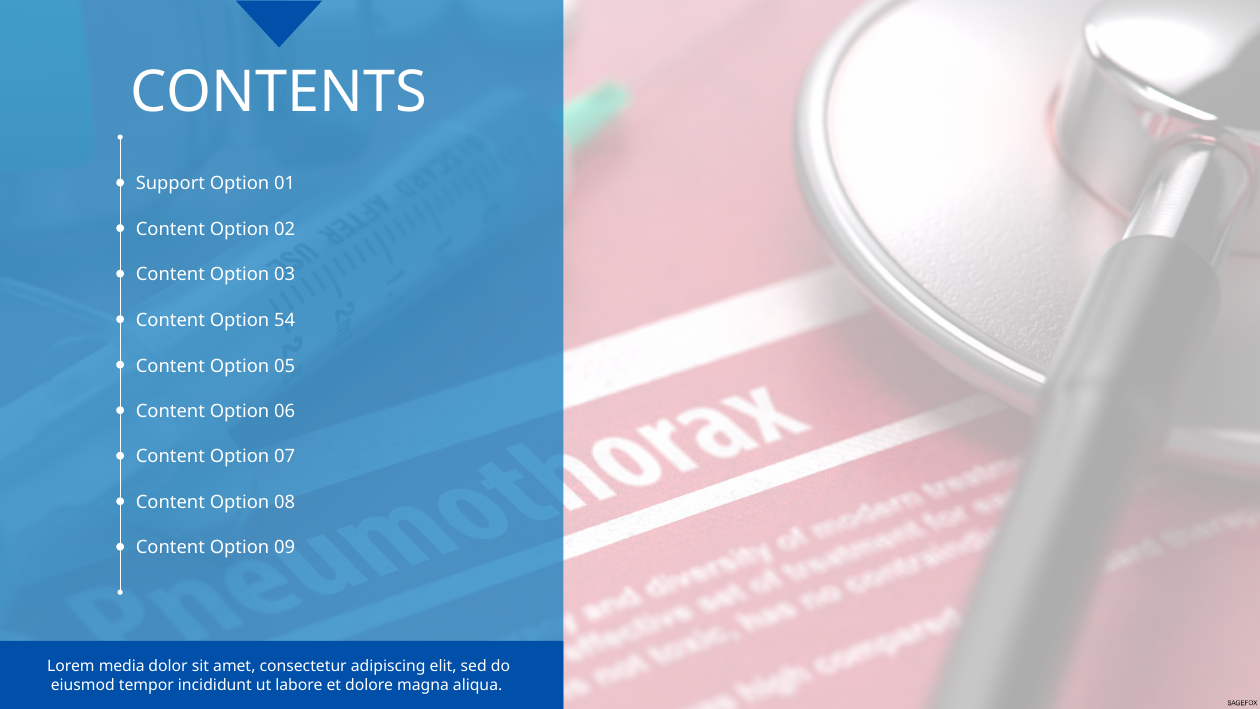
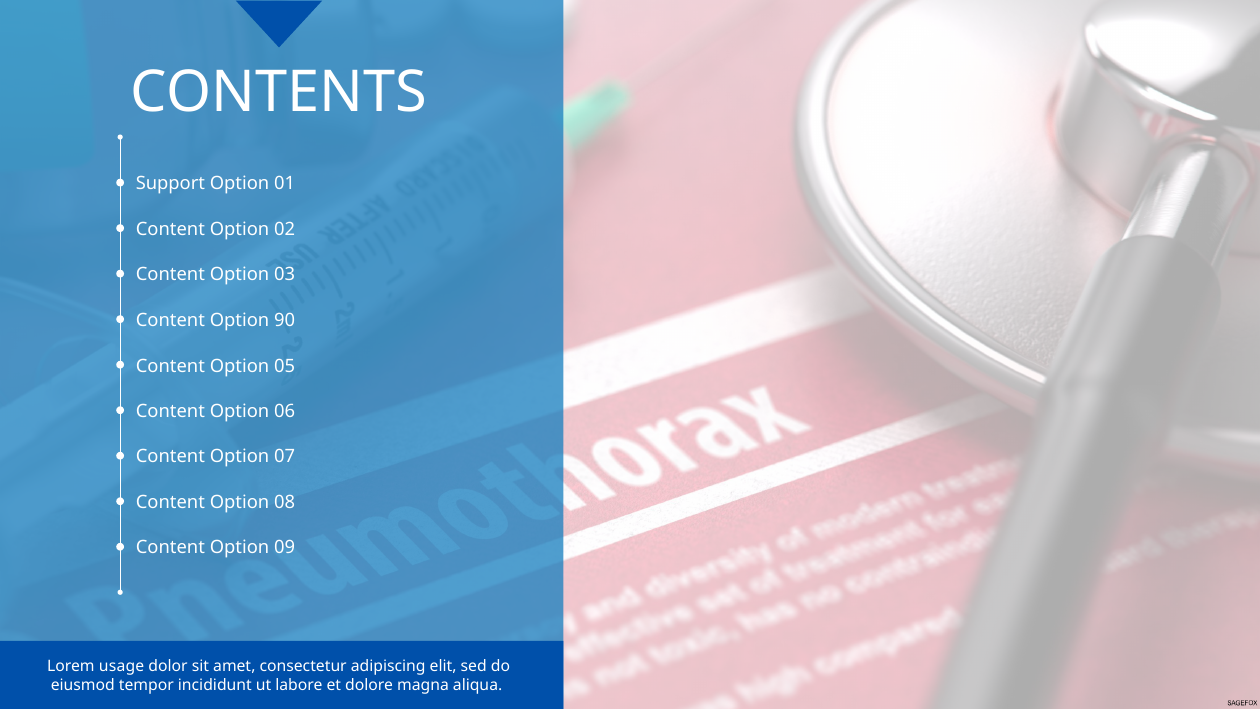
54: 54 -> 90
media: media -> usage
